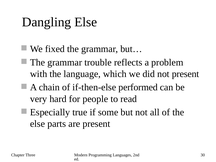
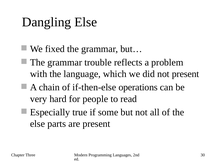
performed: performed -> operations
